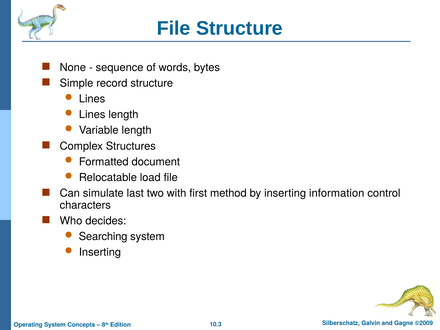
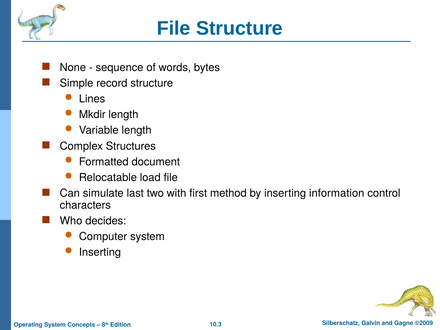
Lines at (92, 115): Lines -> Mkdir
Searching: Searching -> Computer
